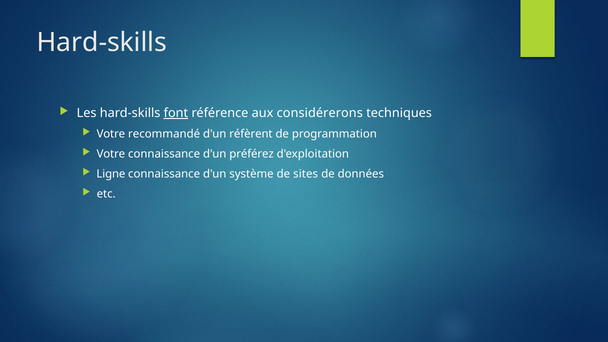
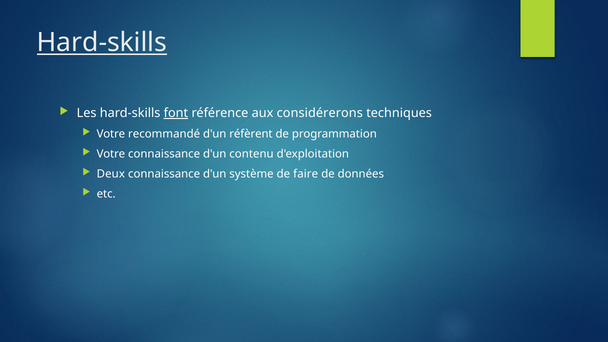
Hard-skills at (102, 43) underline: none -> present
préférez: préférez -> contenu
Ligne: Ligne -> Deux
sites: sites -> faire
